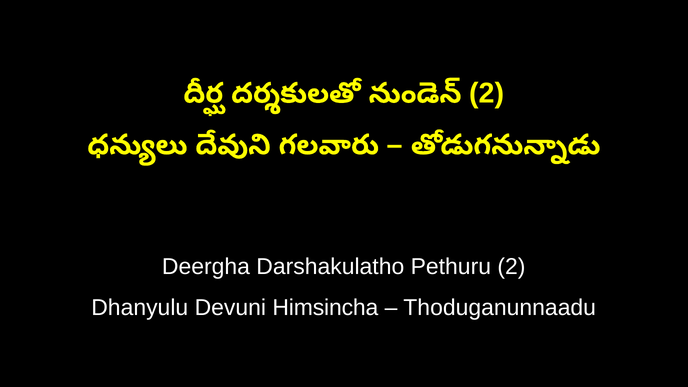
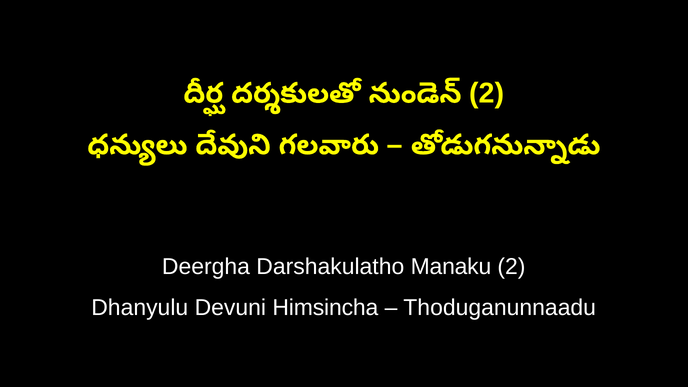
Pethuru: Pethuru -> Manaku
